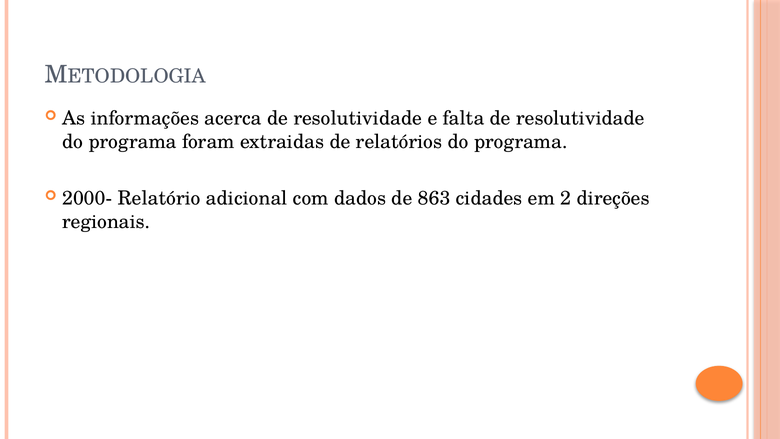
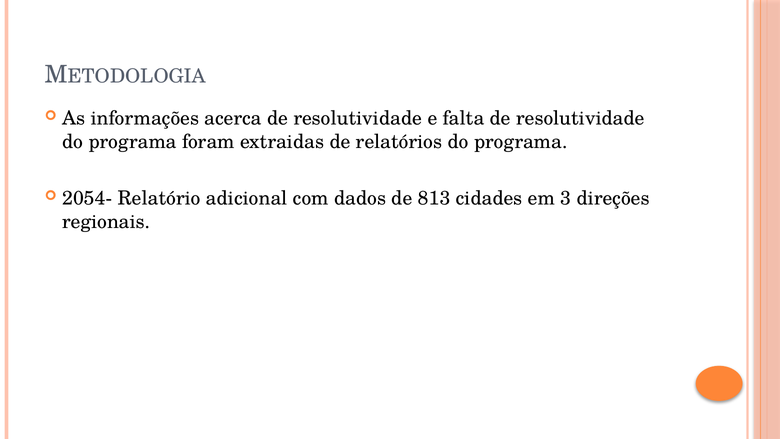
2000-: 2000- -> 2054-
863: 863 -> 813
2: 2 -> 3
